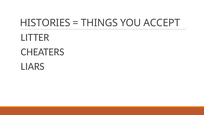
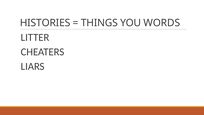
ACCEPT: ACCEPT -> WORDS
